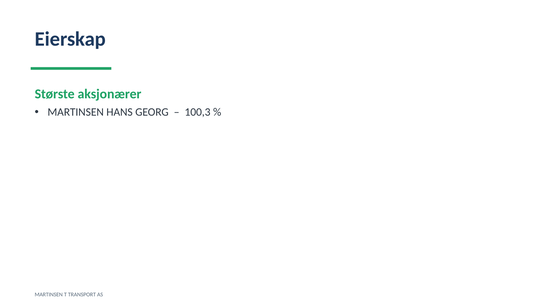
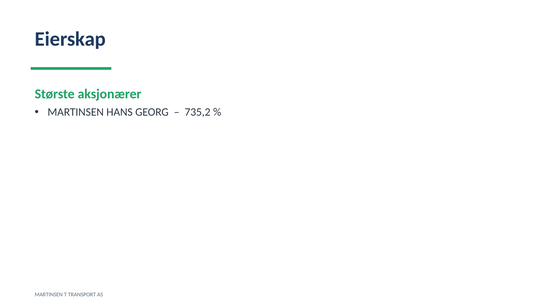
100,3: 100,3 -> 735,2
